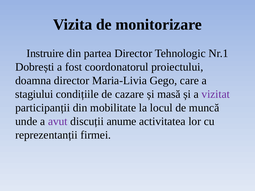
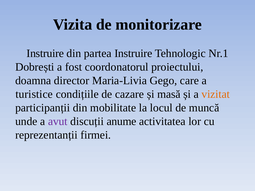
partea Director: Director -> Instruire
stagiului: stagiului -> turistice
vizitat colour: purple -> orange
